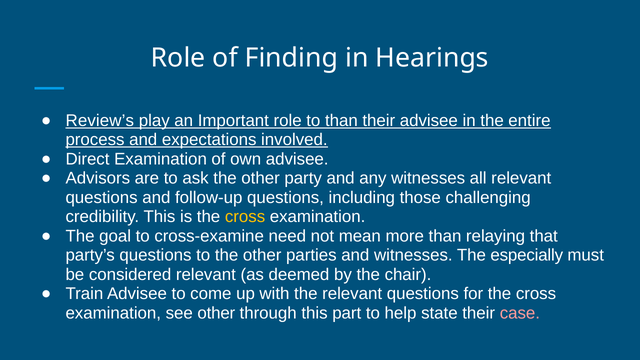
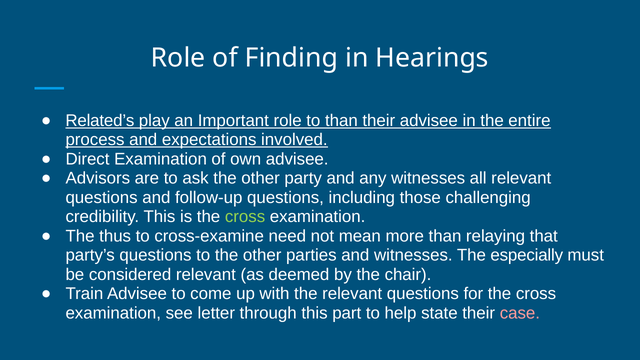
Review’s: Review’s -> Related’s
cross at (245, 217) colour: yellow -> light green
goal: goal -> thus
see other: other -> letter
